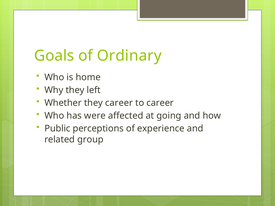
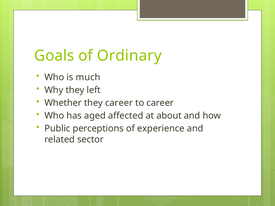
home: home -> much
were: were -> aged
going: going -> about
group: group -> sector
